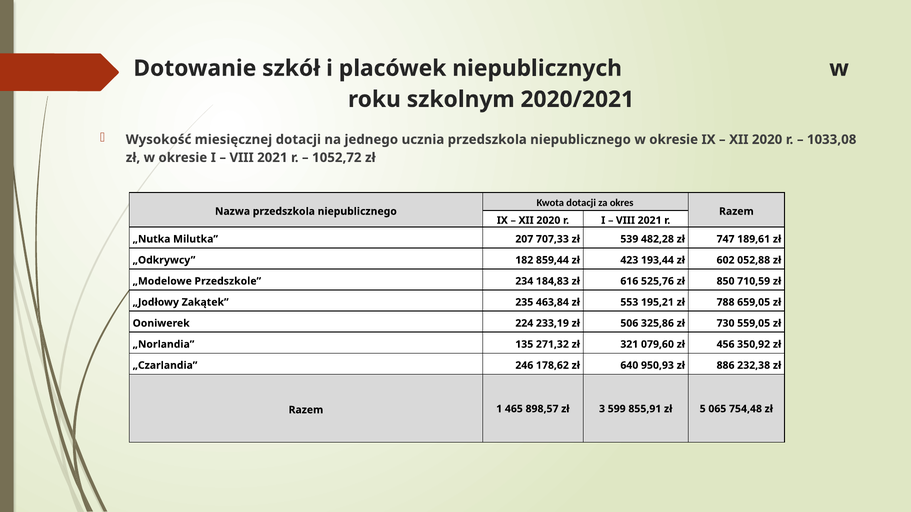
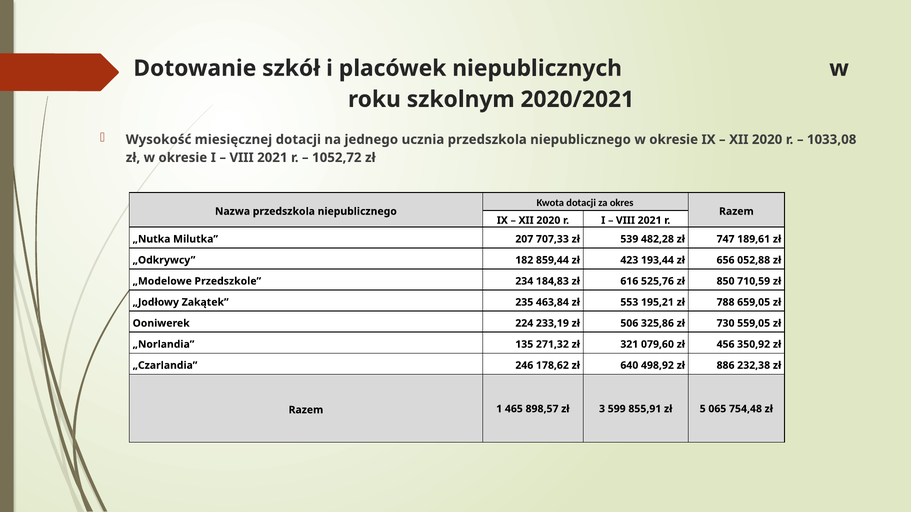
602: 602 -> 656
950,93: 950,93 -> 498,92
